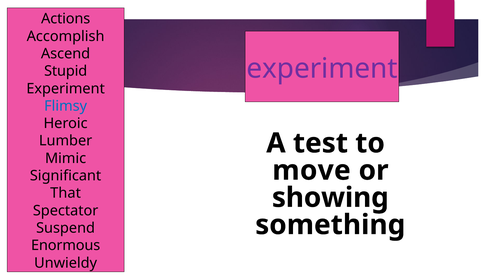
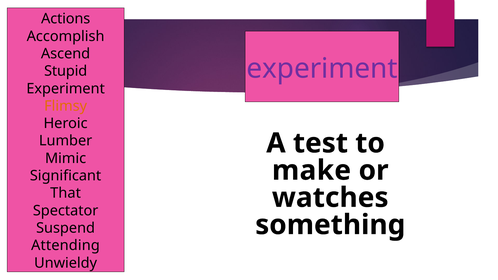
Flimsy colour: blue -> orange
move: move -> make
showing: showing -> watches
Enormous: Enormous -> Attending
